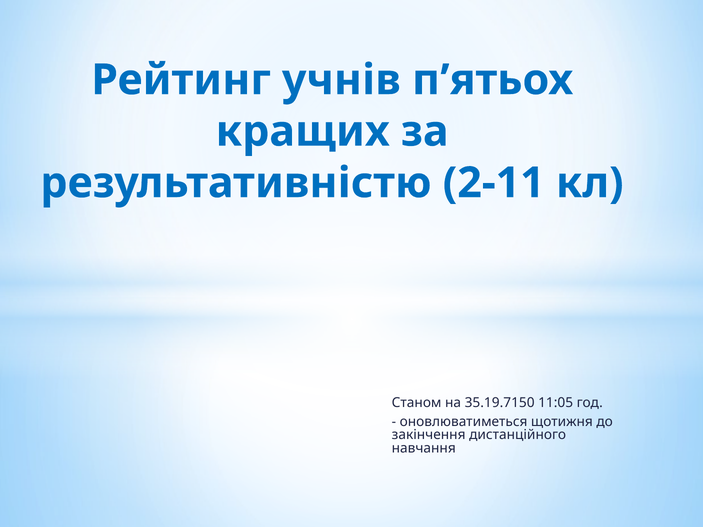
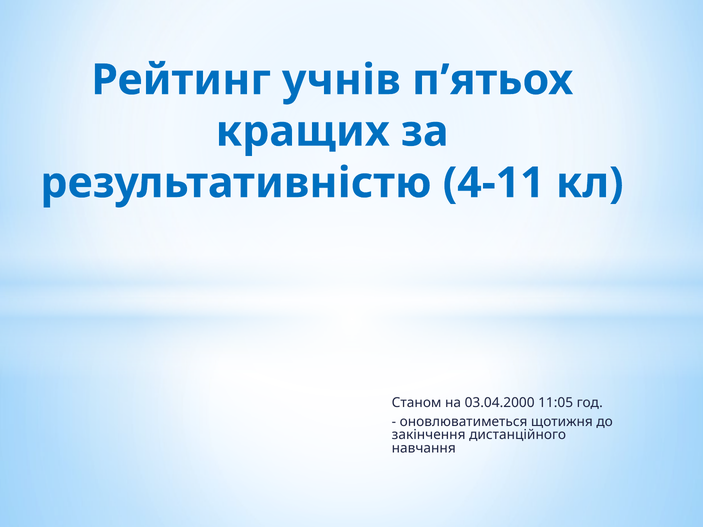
2-11: 2-11 -> 4-11
35.19.7150: 35.19.7150 -> 03.04.2000
